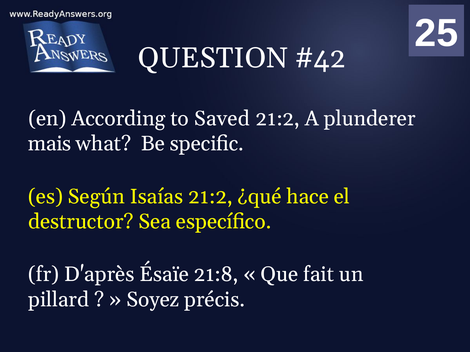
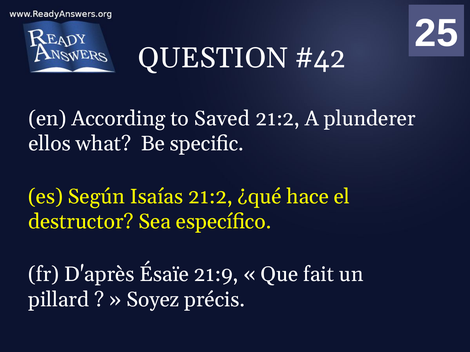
mais: mais -> ellos
21:8: 21:8 -> 21:9
